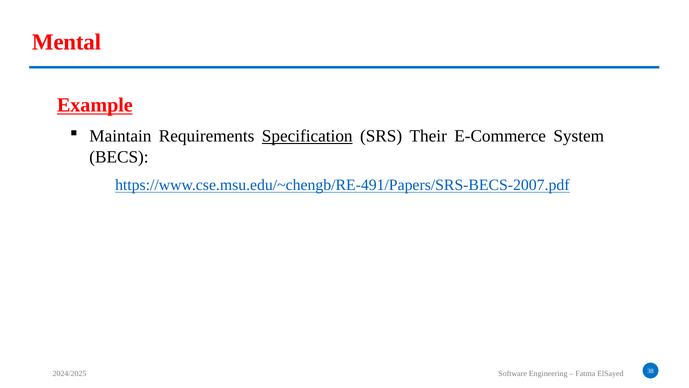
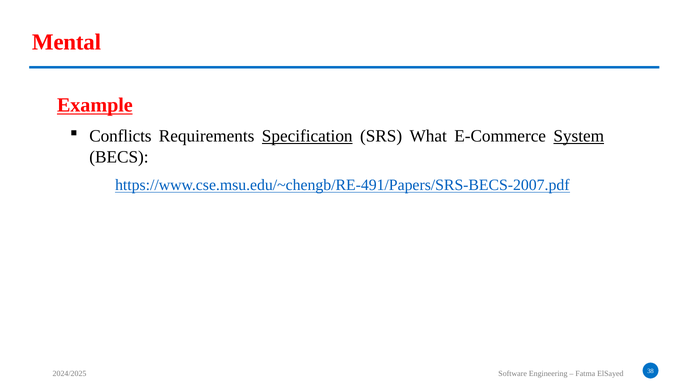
Maintain: Maintain -> Conflicts
Their: Their -> What
System underline: none -> present
